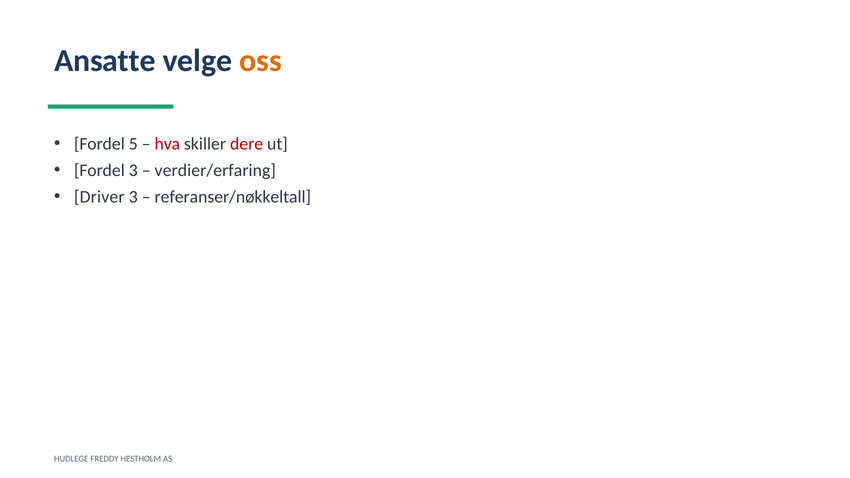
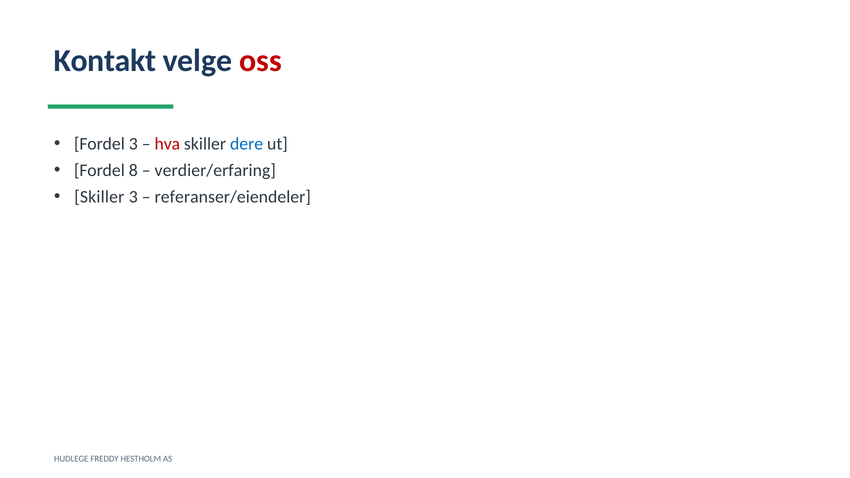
Ansatte: Ansatte -> Kontakt
oss colour: orange -> red
Fordel 5: 5 -> 3
dere colour: red -> blue
Fordel 3: 3 -> 8
Driver at (99, 197): Driver -> Skiller
referanser/nøkkeltall: referanser/nøkkeltall -> referanser/eiendeler
